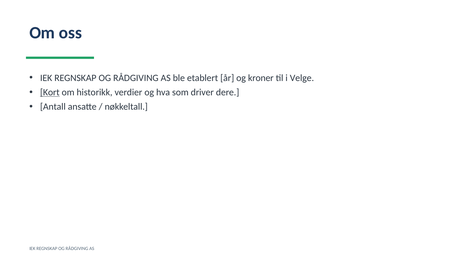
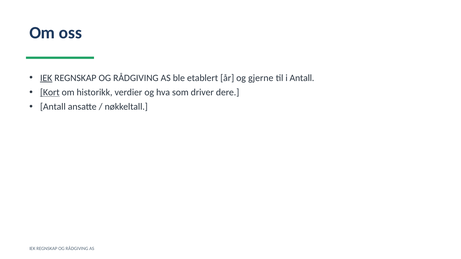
IEK at (46, 78) underline: none -> present
kroner: kroner -> gjerne
i Velge: Velge -> Antall
